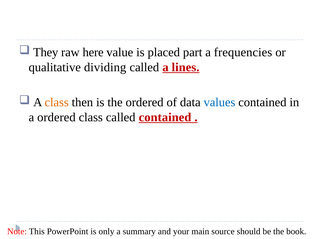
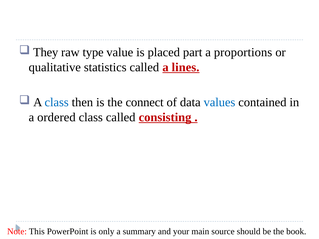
here: here -> type
frequencies: frequencies -> proportions
dividing: dividing -> statistics
class at (57, 102) colour: orange -> blue
the ordered: ordered -> connect
called contained: contained -> consisting
